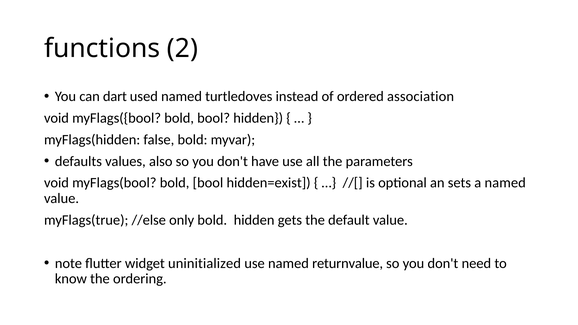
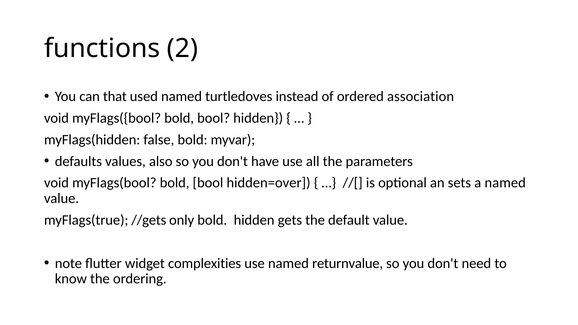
dart: dart -> that
hidden=exist: hidden=exist -> hidden=over
//else: //else -> //gets
uninitialized: uninitialized -> complexities
